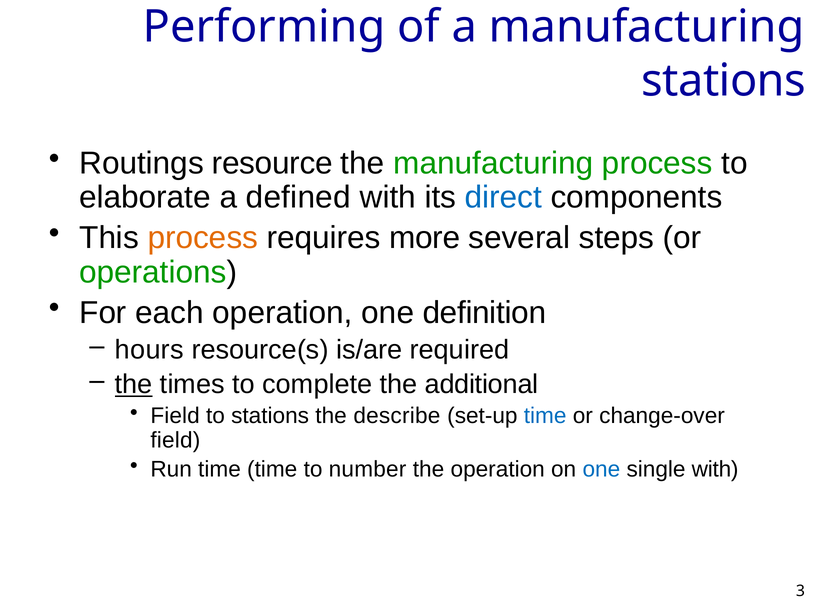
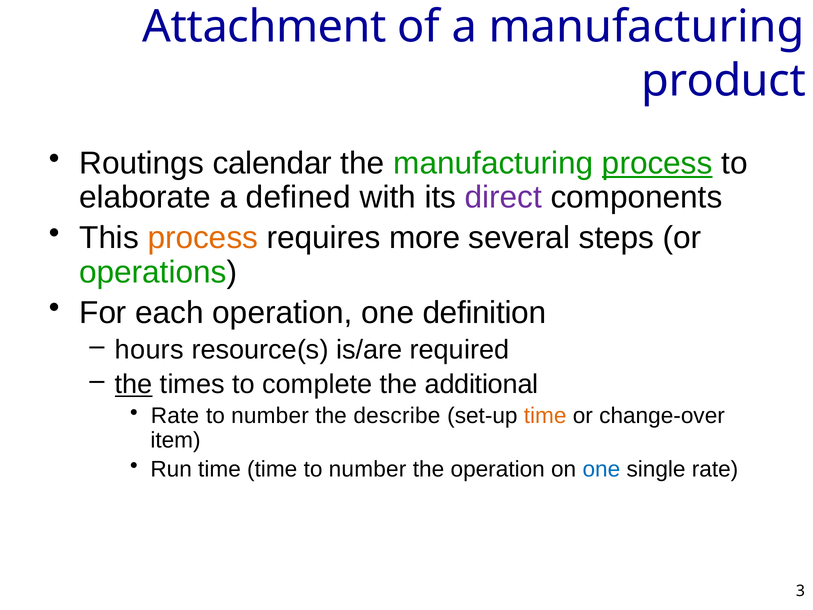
Performing: Performing -> Attachment
stations at (724, 81): stations -> product
resource: resource -> calendar
process at (657, 163) underline: none -> present
direct colour: blue -> purple
Field at (175, 416): Field -> Rate
stations at (270, 416): stations -> number
time at (545, 416) colour: blue -> orange
field at (175, 440): field -> item
single with: with -> rate
